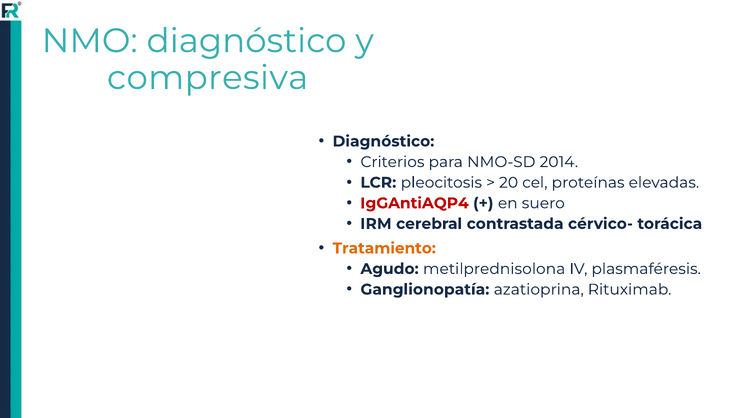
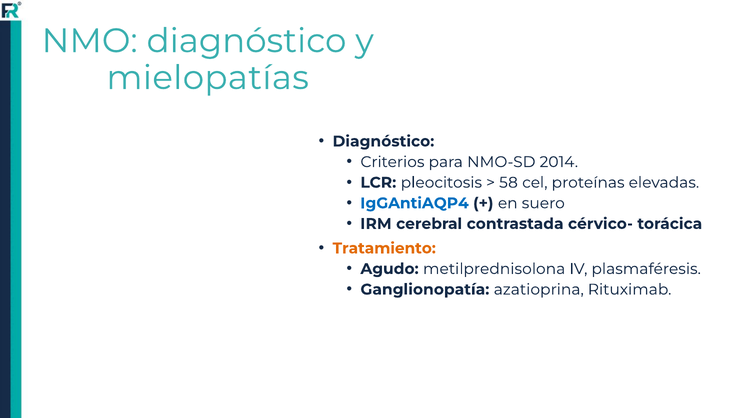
compresiva: compresiva -> mielopatías
20: 20 -> 58
IgGAntiAQP4 colour: red -> blue
